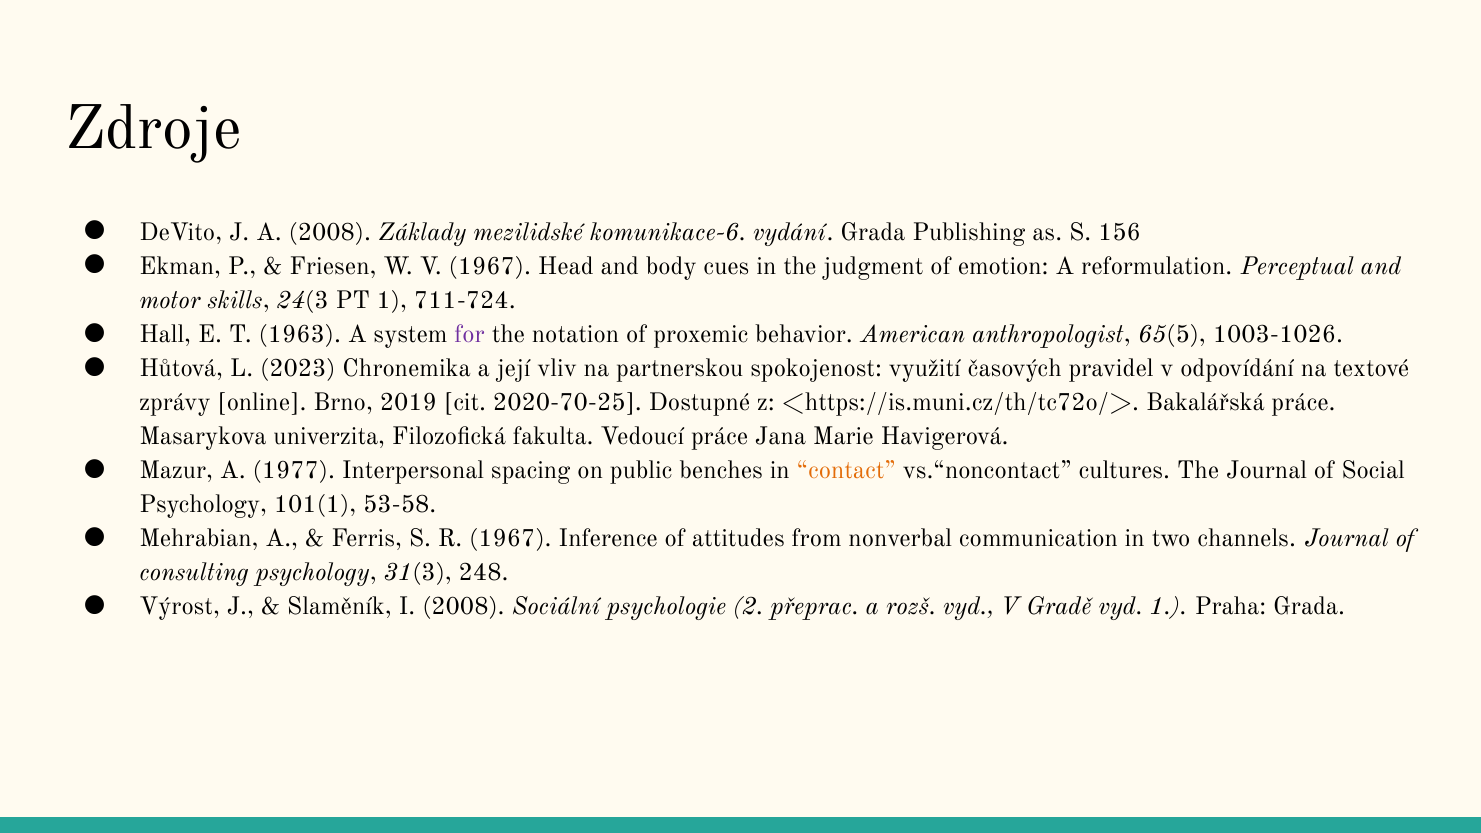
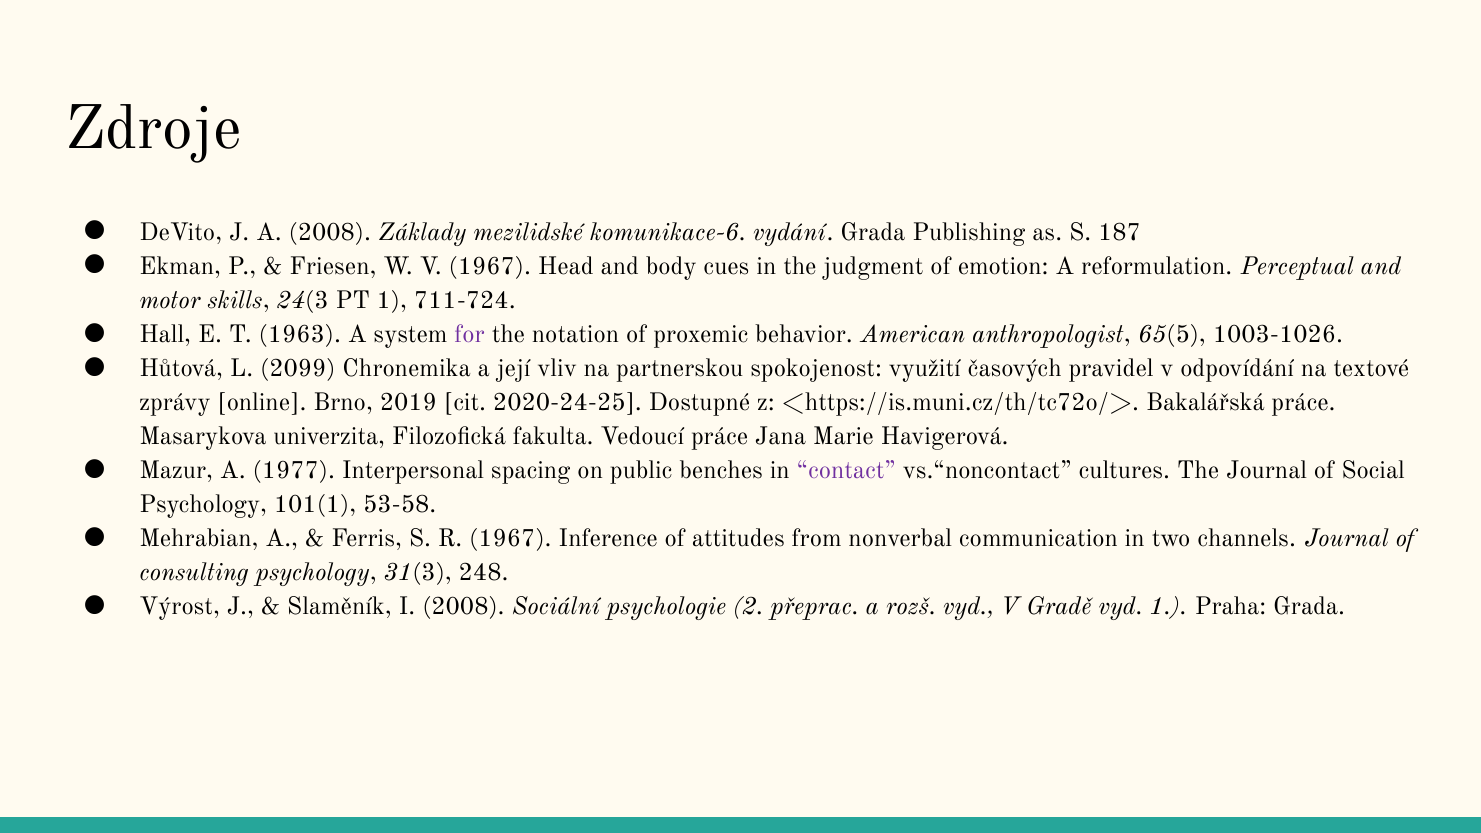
156: 156 -> 187
2023: 2023 -> 2099
2020-70-25: 2020-70-25 -> 2020-24-25
contact colour: orange -> purple
